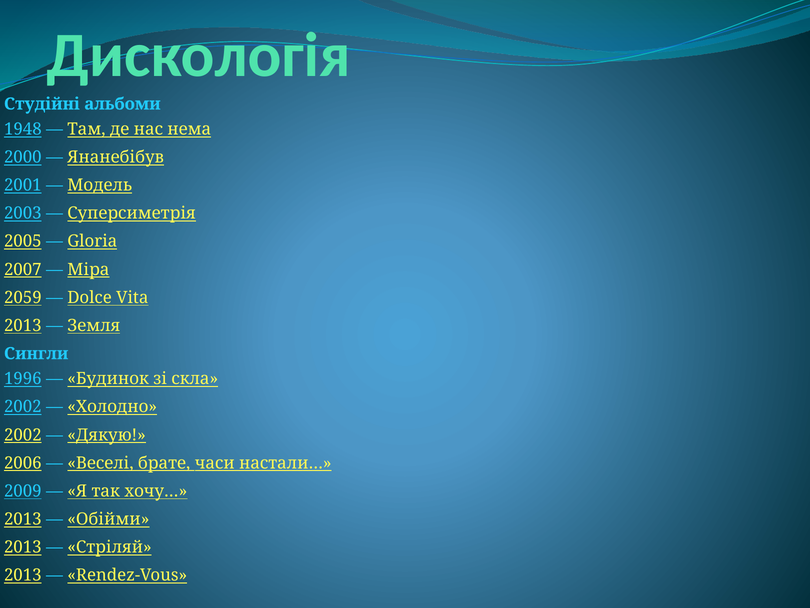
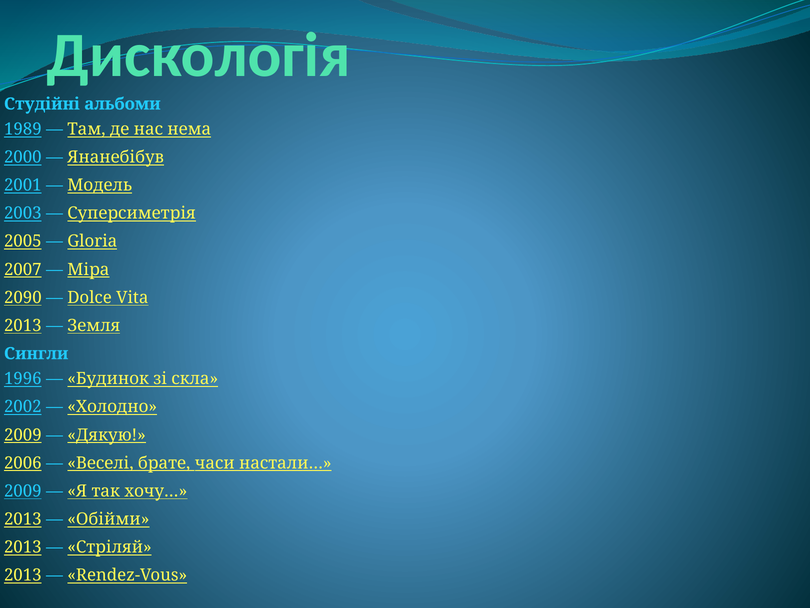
1948: 1948 -> 1989
2059: 2059 -> 2090
2002 at (23, 435): 2002 -> 2009
